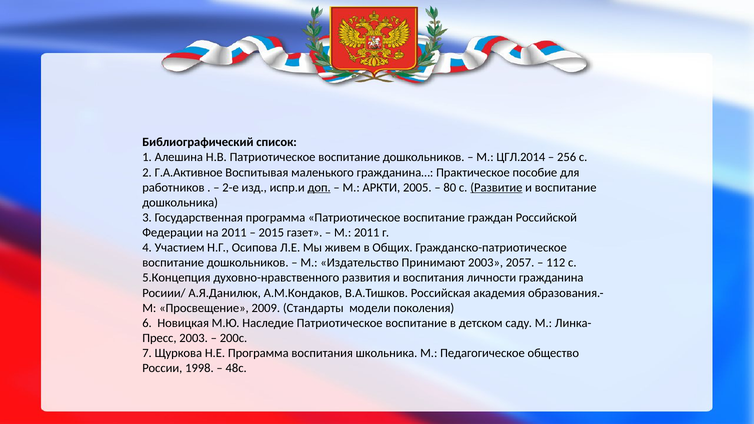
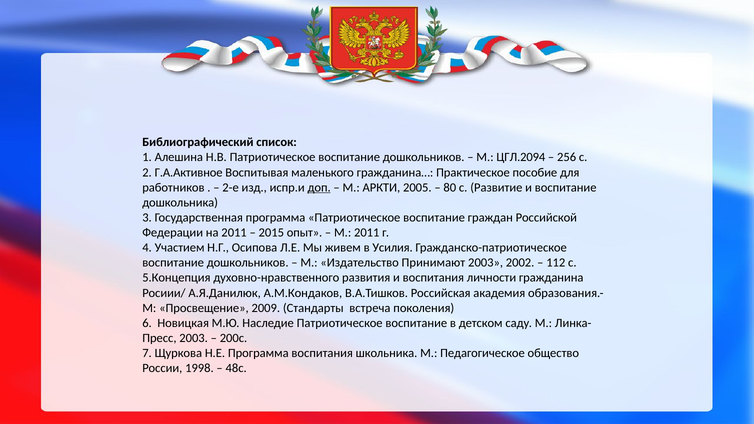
ЦГЛ.2014: ЦГЛ.2014 -> ЦГЛ.2094
Развитие underline: present -> none
газет: газет -> опыт
Общих: Общих -> Усилия
2057: 2057 -> 2002
модели: модели -> встреча
